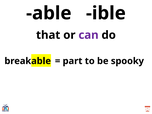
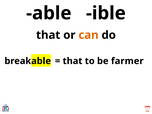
can colour: purple -> orange
part at (73, 61): part -> that
spooky: spooky -> farmer
